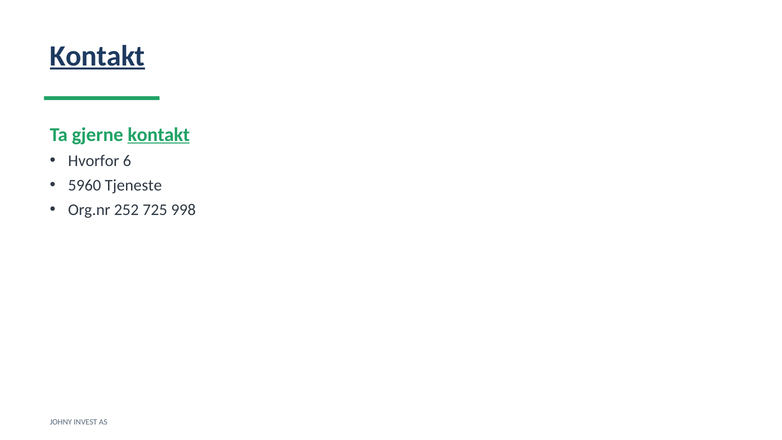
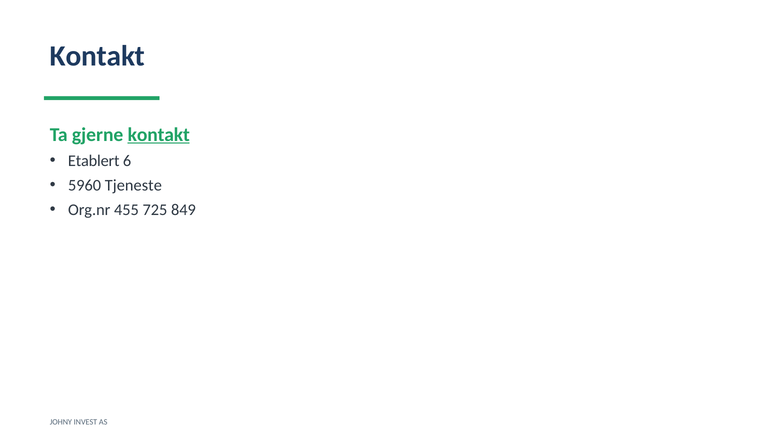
Kontakt at (97, 56) underline: present -> none
Hvorfor: Hvorfor -> Etablert
252: 252 -> 455
998: 998 -> 849
